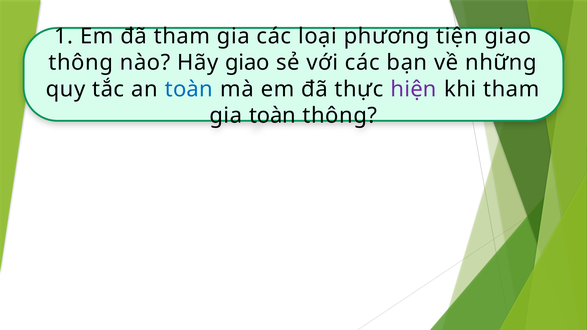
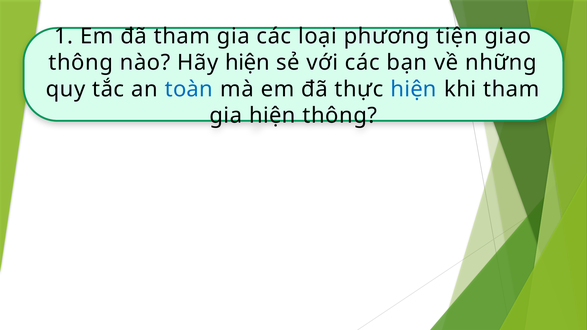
Hãy giao: giao -> hiện
hiện at (414, 89) colour: purple -> blue
gia toàn: toàn -> hiện
